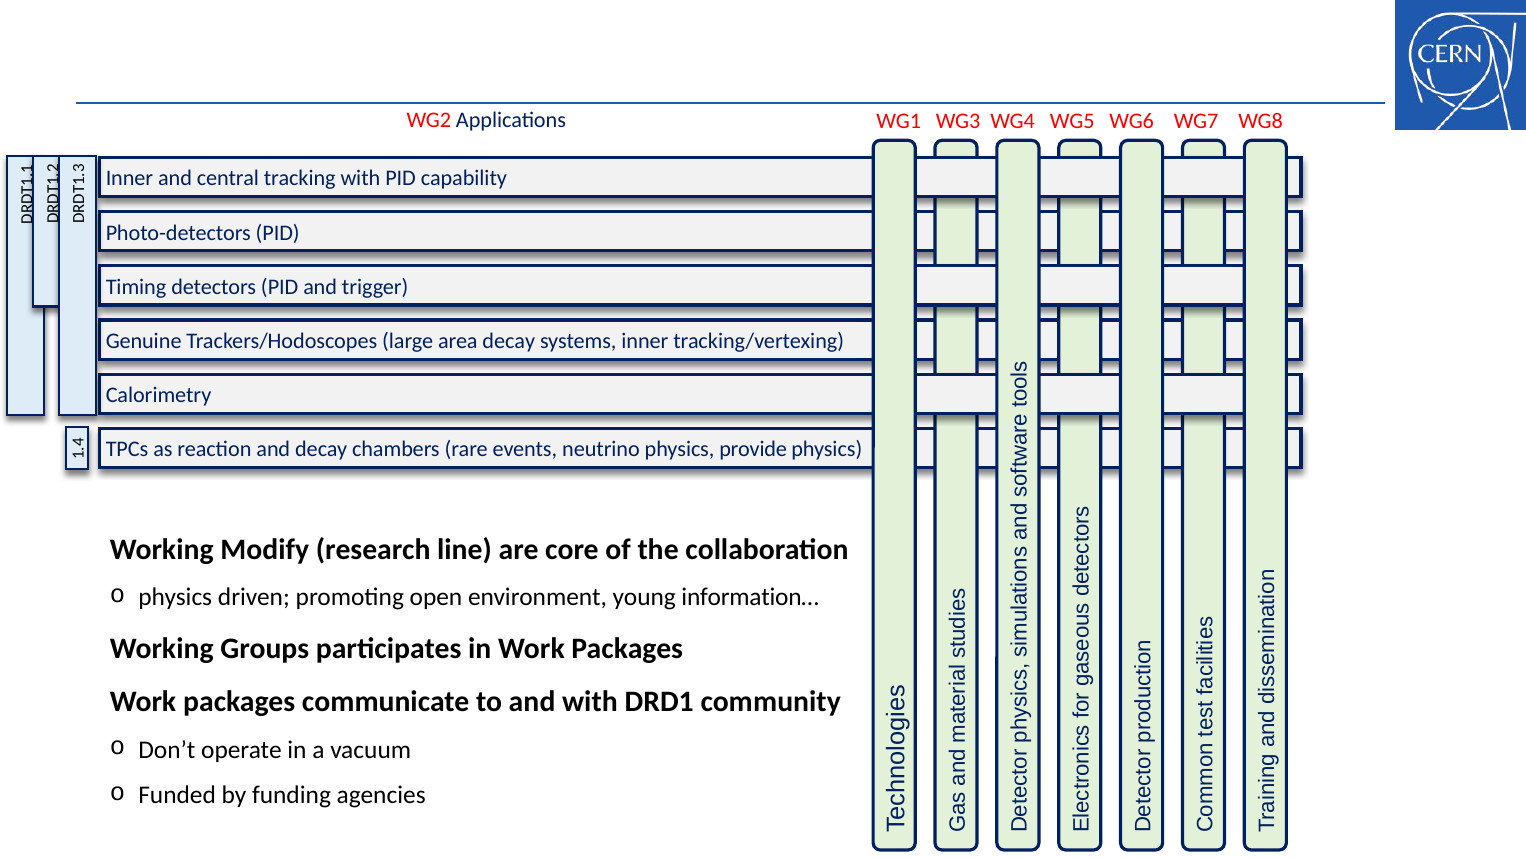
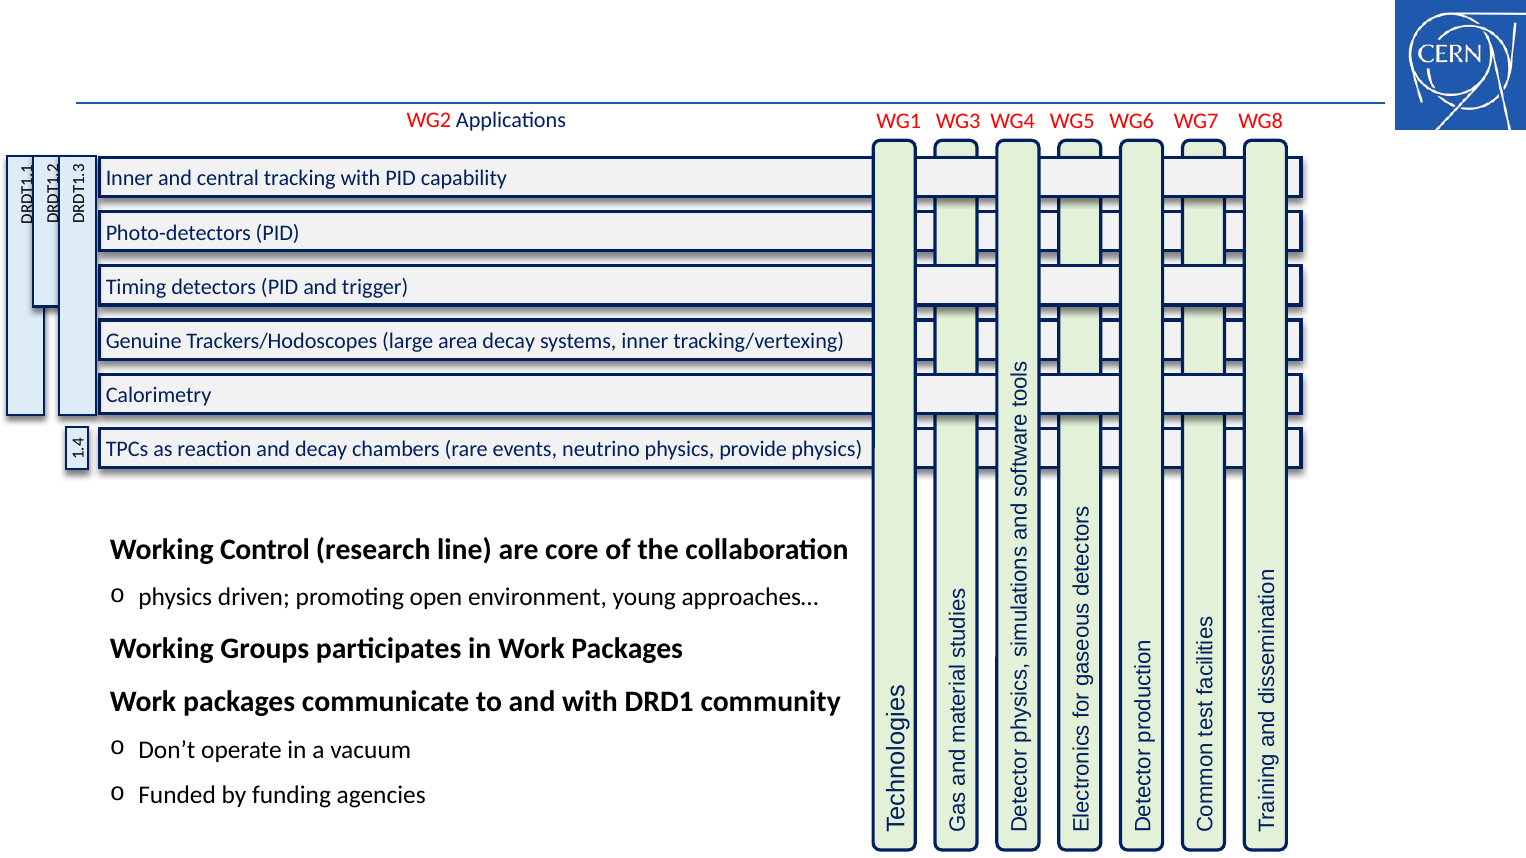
Modify: Modify -> Control
information…: information… -> approaches…
